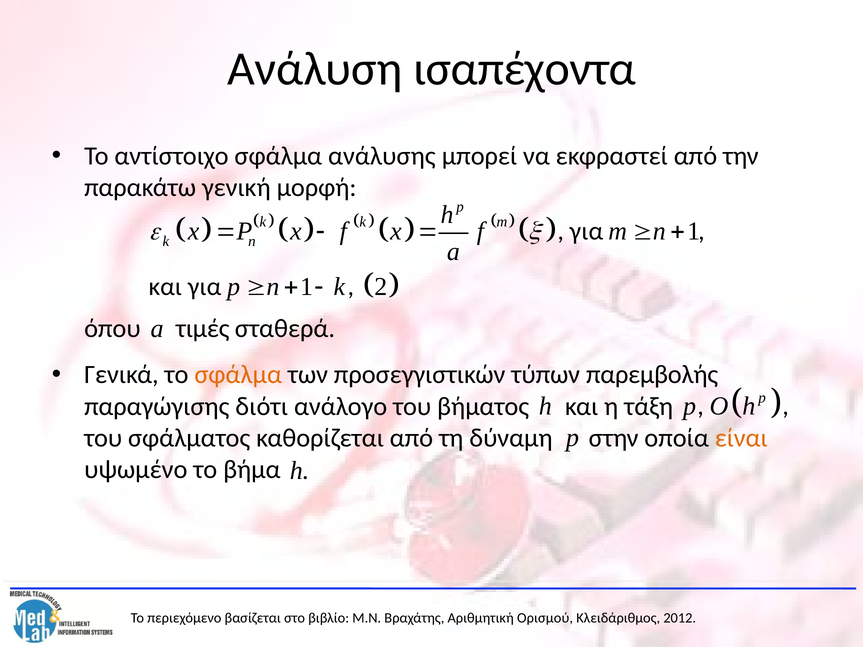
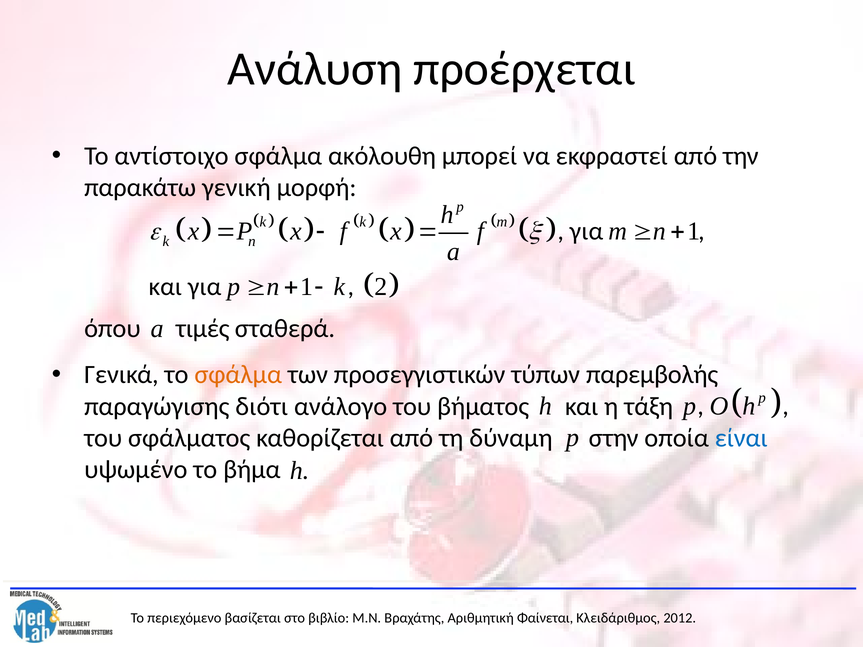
ισαπέχοντα: ισαπέχοντα -> προέρχεται
ανάλυσης: ανάλυσης -> ακόλουθη
είναι colour: orange -> blue
Ορισμού: Ορισμού -> Φαίνεται
